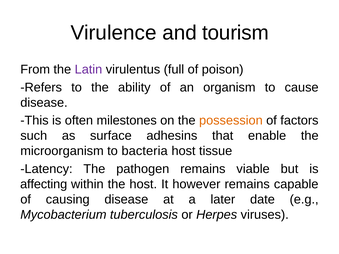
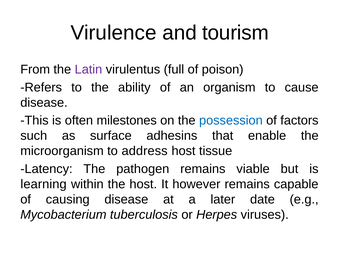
possession colour: orange -> blue
bacteria: bacteria -> address
affecting: affecting -> learning
